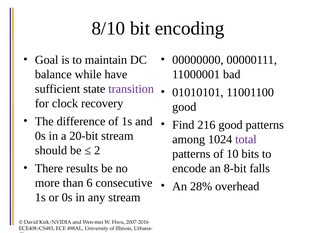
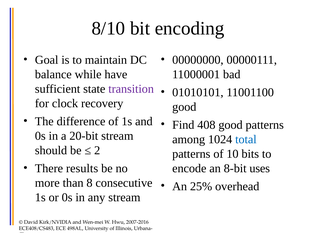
216: 216 -> 408
total colour: purple -> blue
falls: falls -> uses
6: 6 -> 8
28%: 28% -> 25%
